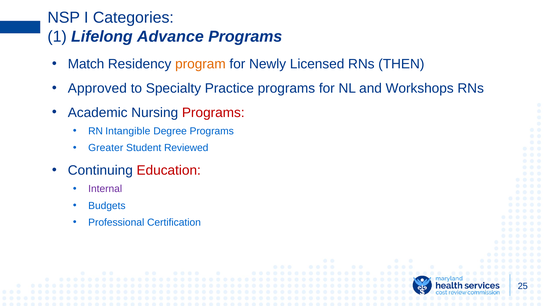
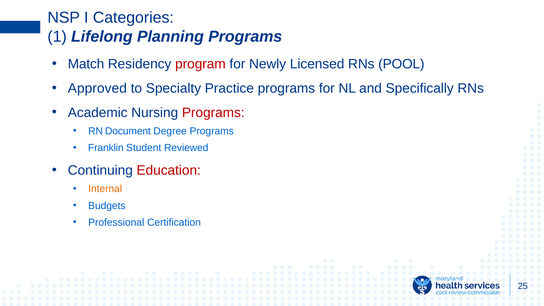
Advance: Advance -> Planning
program colour: orange -> red
THEN: THEN -> POOL
Workshops: Workshops -> Specifically
Intangible: Intangible -> Document
Greater: Greater -> Franklin
Internal colour: purple -> orange
